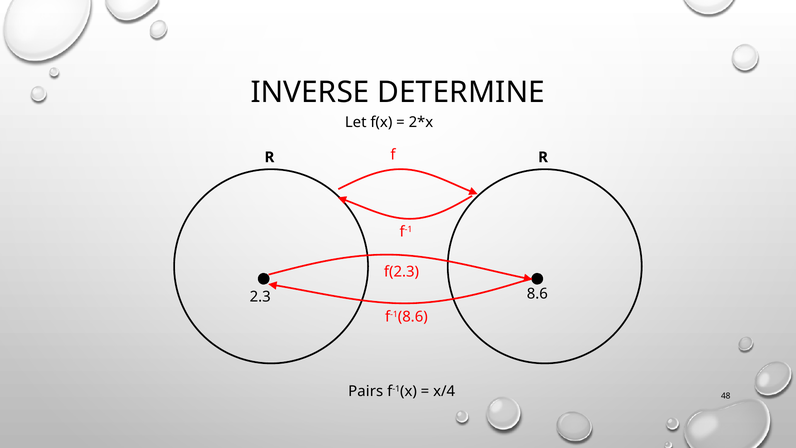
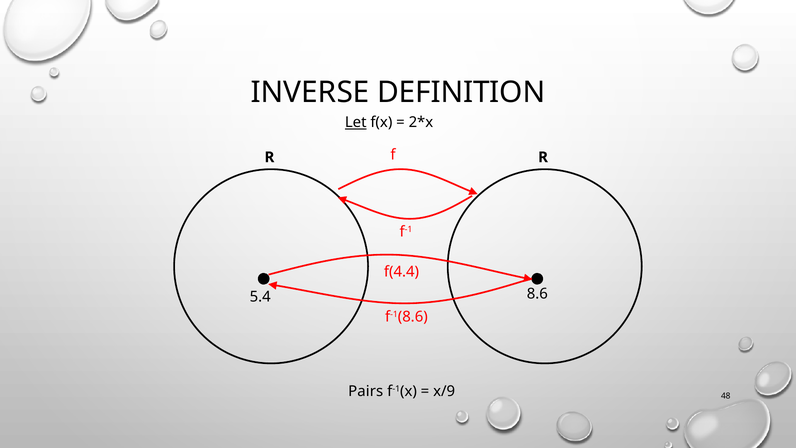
DETERMINE: DETERMINE -> DEFINITION
Let underline: none -> present
f(2.3: f(2.3 -> f(4.4
2.3: 2.3 -> 5.4
x/4: x/4 -> x/9
